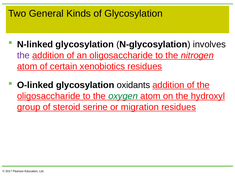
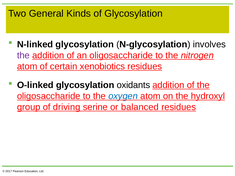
oxygen colour: green -> blue
steroid: steroid -> driving
migration: migration -> balanced
